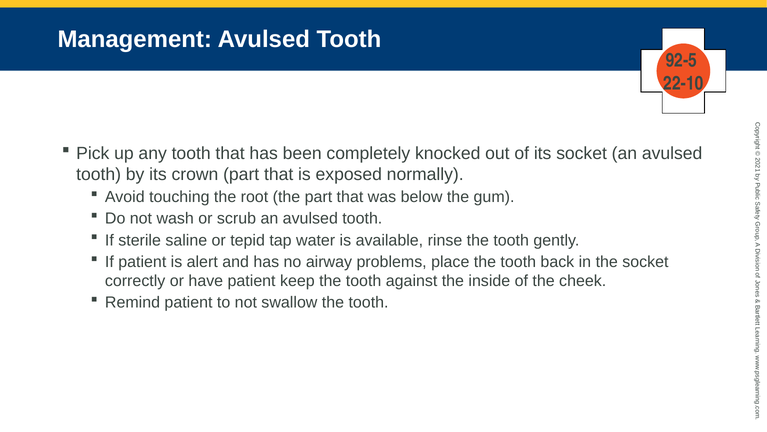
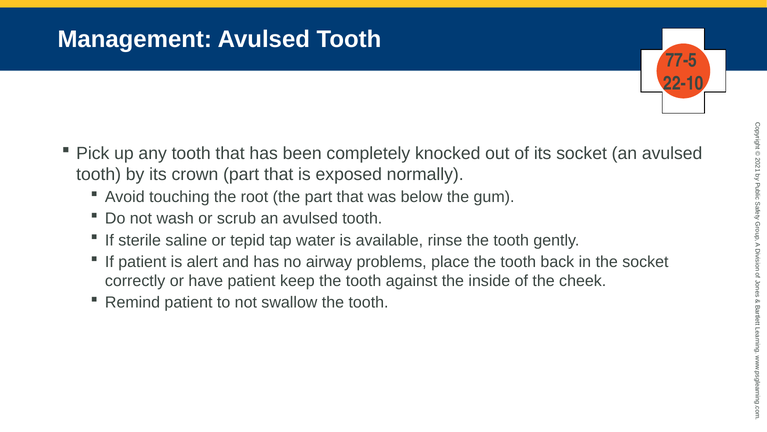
92-5: 92-5 -> 77-5
